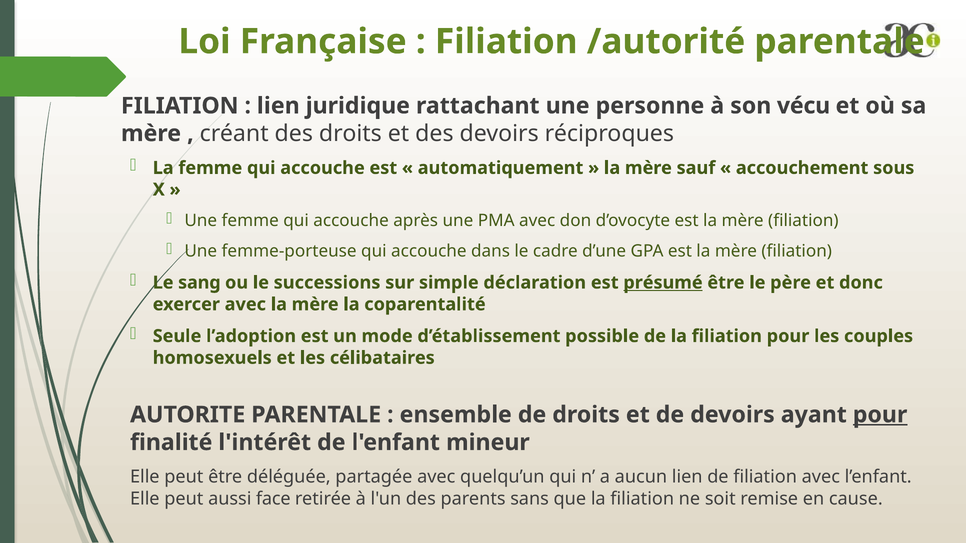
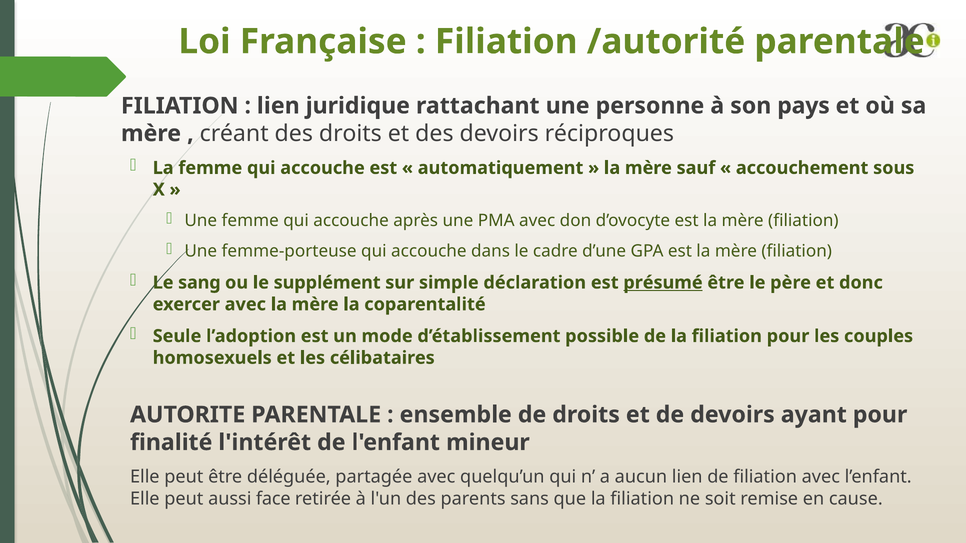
vécu: vécu -> pays
successions: successions -> supplément
pour at (880, 415) underline: present -> none
